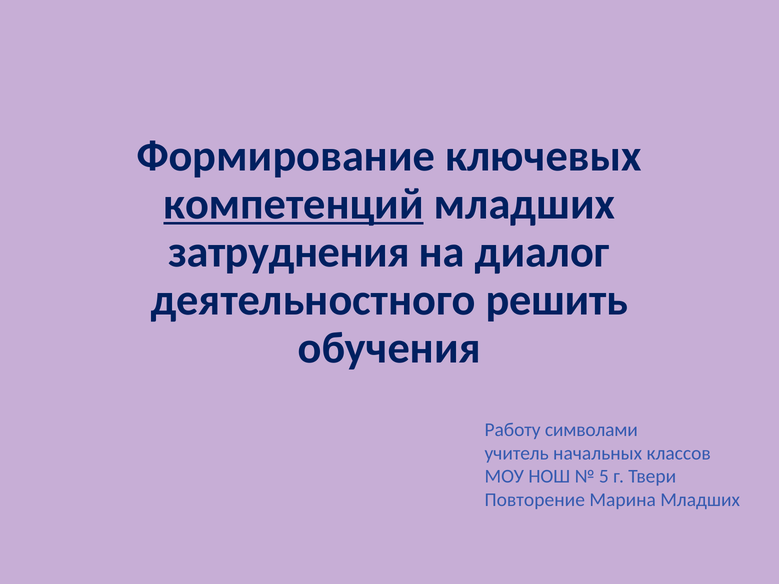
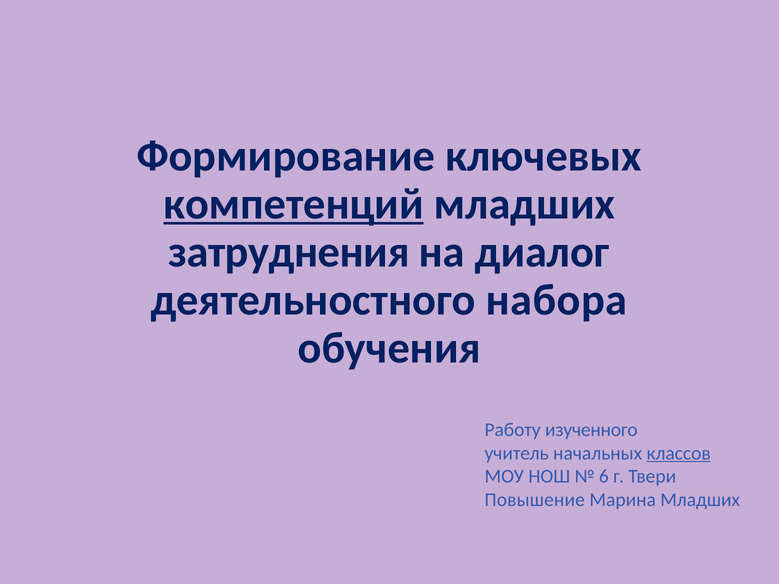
решить: решить -> набора
символами: символами -> изученного
классов underline: none -> present
5: 5 -> 6
Повторение: Повторение -> Повышение
